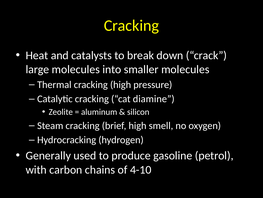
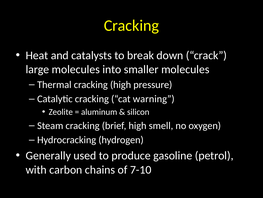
diamine: diamine -> warning
4-10: 4-10 -> 7-10
